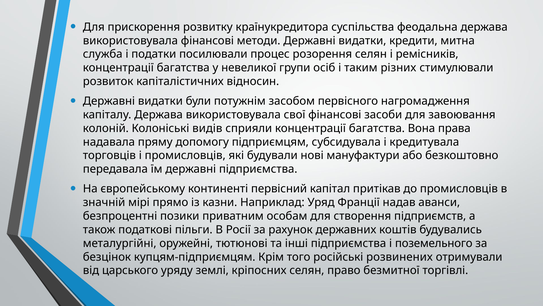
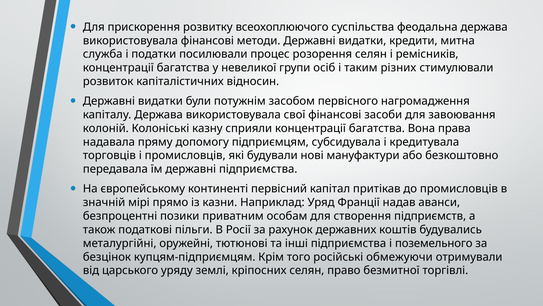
країнукредитора: країнукредитора -> всеохоплюючого
видів: видів -> казну
розвинених: розвинених -> обмежуючи
